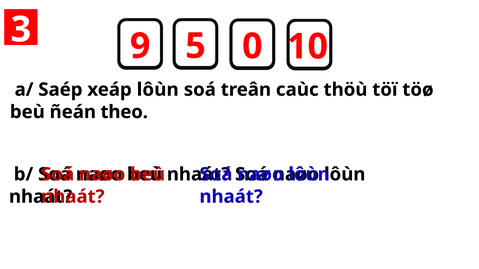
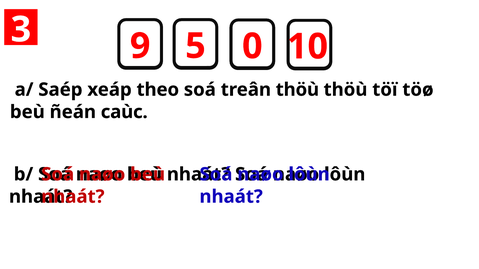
xeáp lôùn: lôùn -> theo
treân caùc: caùc -> thöù
theo: theo -> caùc
